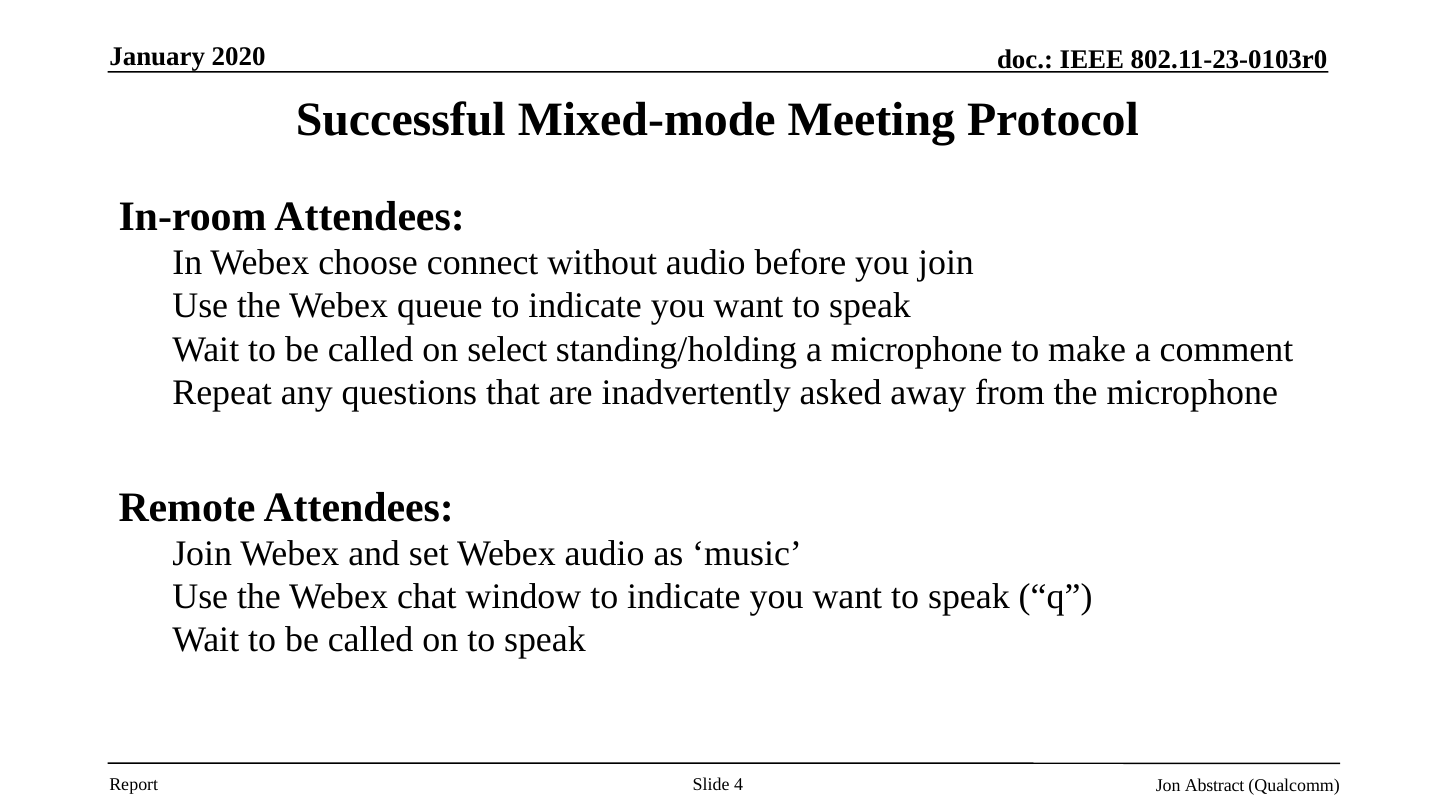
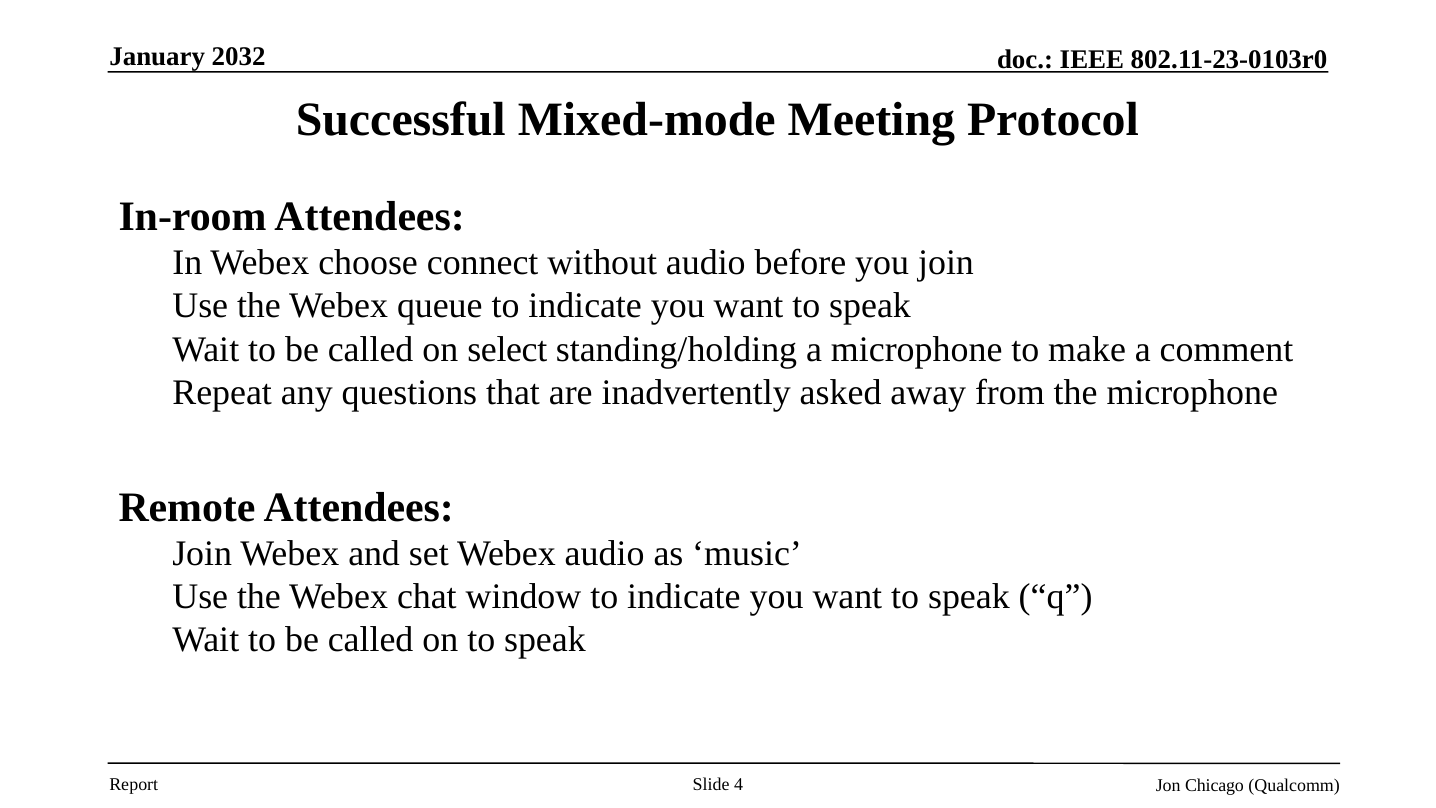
2020: 2020 -> 2032
Abstract: Abstract -> Chicago
